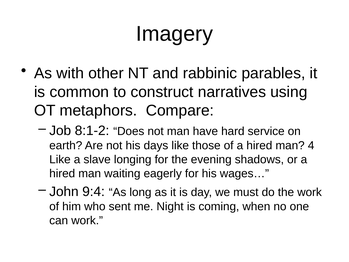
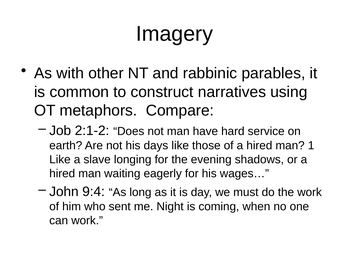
8:1-2: 8:1-2 -> 2:1-2
4: 4 -> 1
